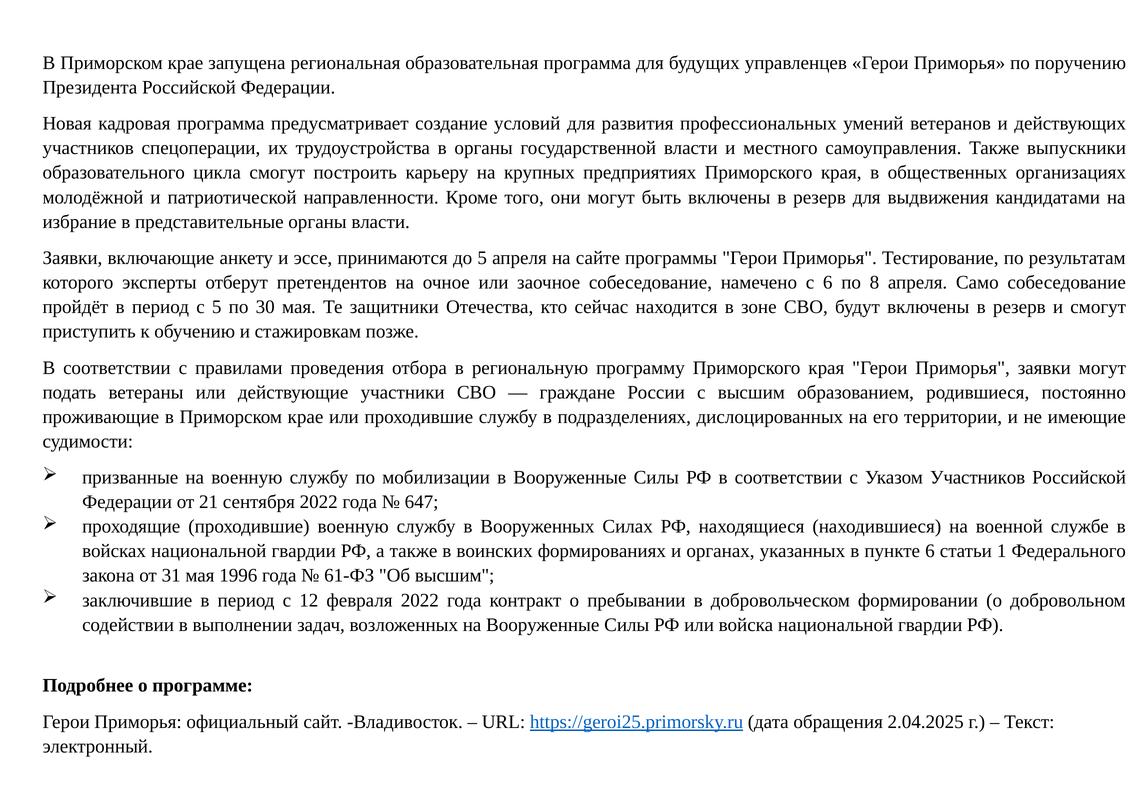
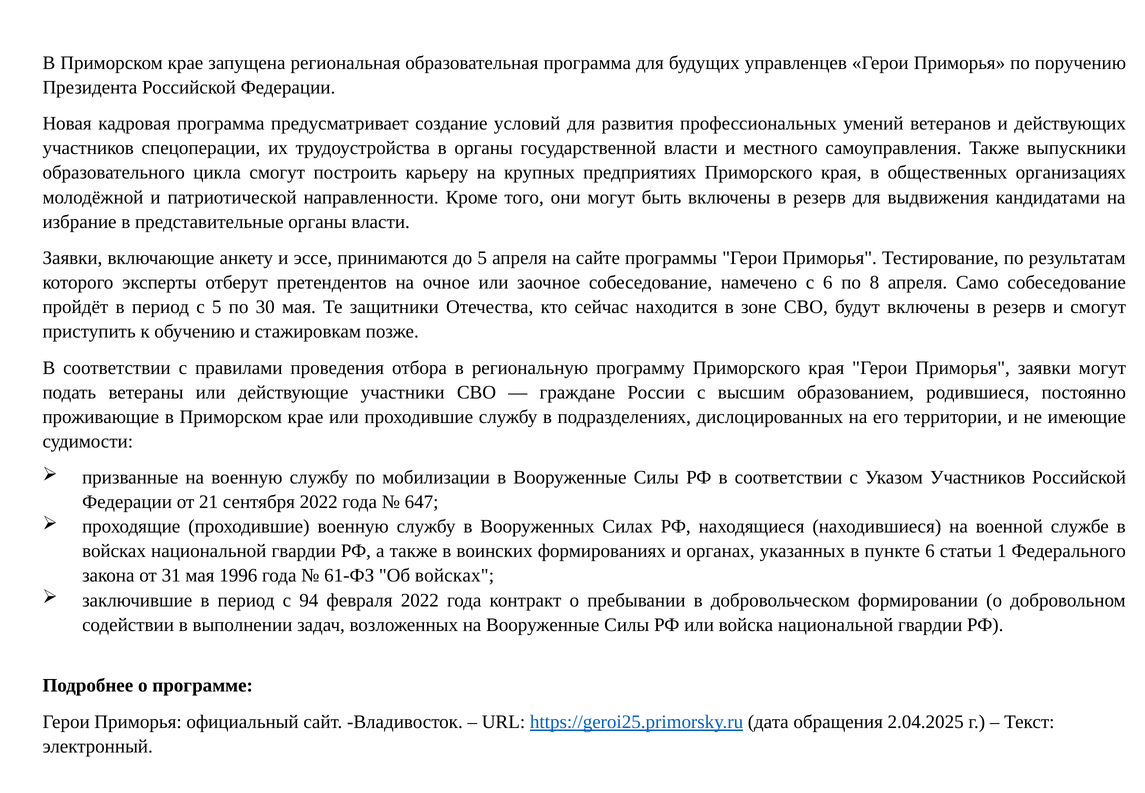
Об высшим: высшим -> войсках
12: 12 -> 94
